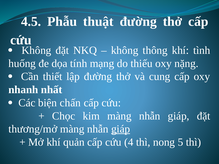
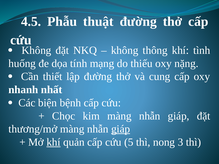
chấn: chấn -> bệnh
khí at (54, 142) underline: none -> present
4: 4 -> 5
5: 5 -> 3
